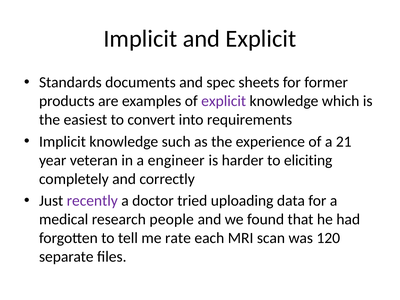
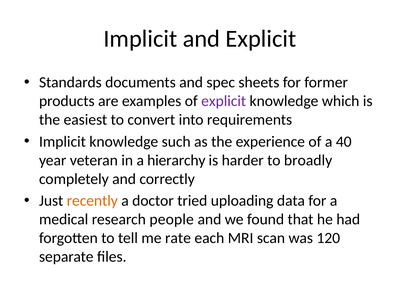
21: 21 -> 40
engineer: engineer -> hierarchy
eliciting: eliciting -> broadly
recently colour: purple -> orange
